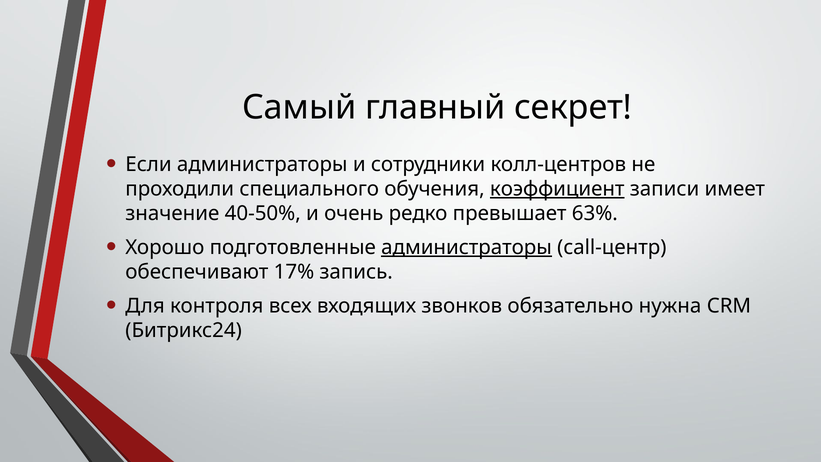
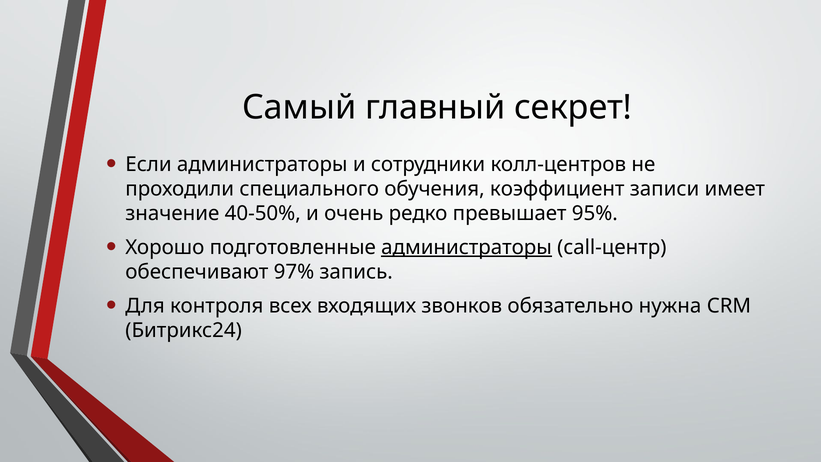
коэффициент underline: present -> none
63%: 63% -> 95%
17%: 17% -> 97%
